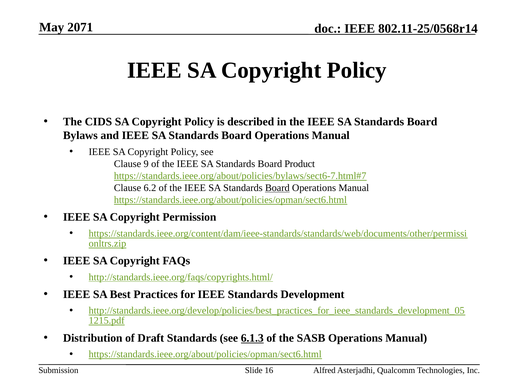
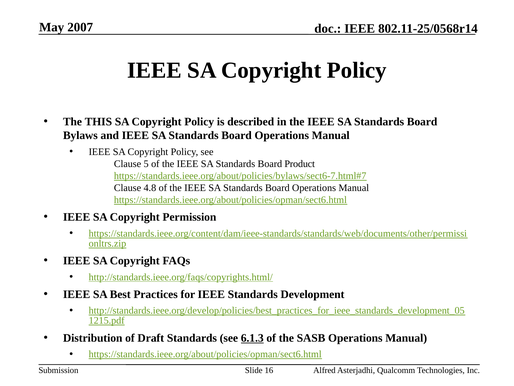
2071: 2071 -> 2007
CIDS: CIDS -> THIS
9: 9 -> 5
6.2: 6.2 -> 4.8
Board at (277, 188) underline: present -> none
